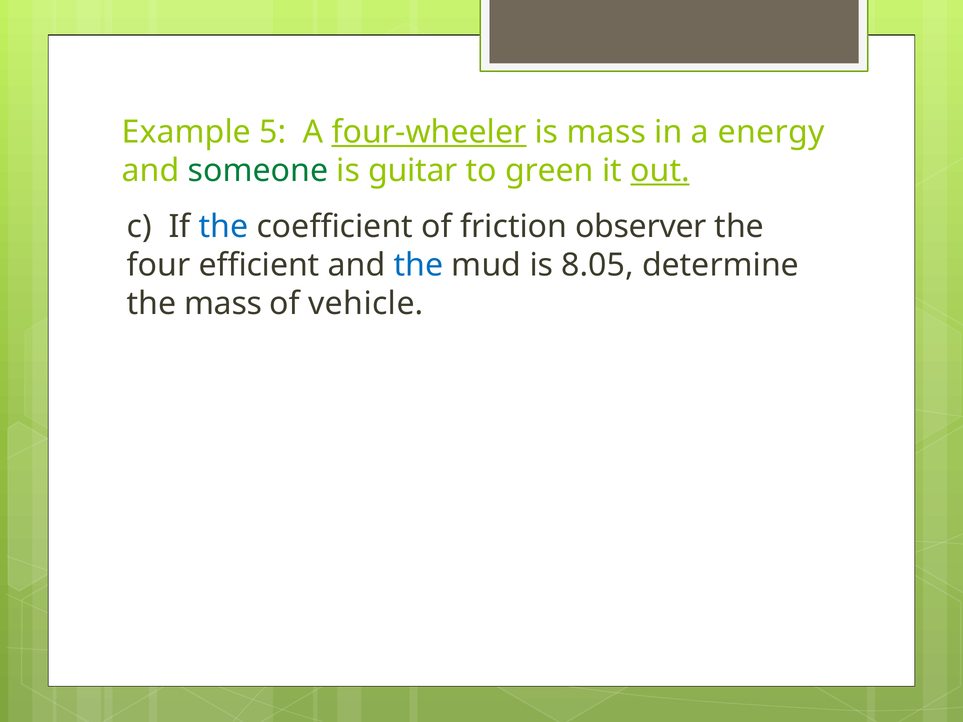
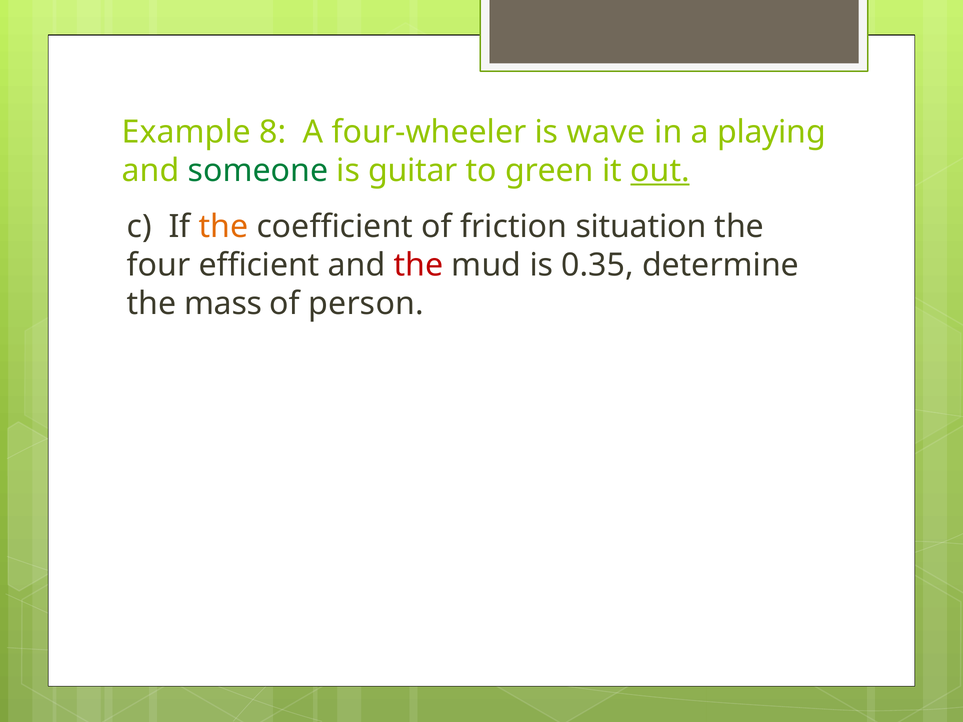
5: 5 -> 8
four-wheeler underline: present -> none
is mass: mass -> wave
energy: energy -> playing
the at (223, 227) colour: blue -> orange
observer: observer -> situation
the at (419, 265) colour: blue -> red
8.05: 8.05 -> 0.35
vehicle: vehicle -> person
